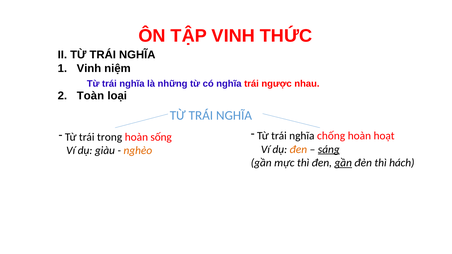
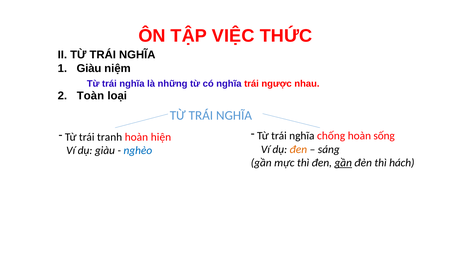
TẬP VINH: VINH -> VIỆC
Vinh at (89, 69): Vinh -> Giàu
hoạt: hoạt -> sống
trong: trong -> tranh
sống: sống -> hiện
sáng underline: present -> none
nghèo colour: orange -> blue
